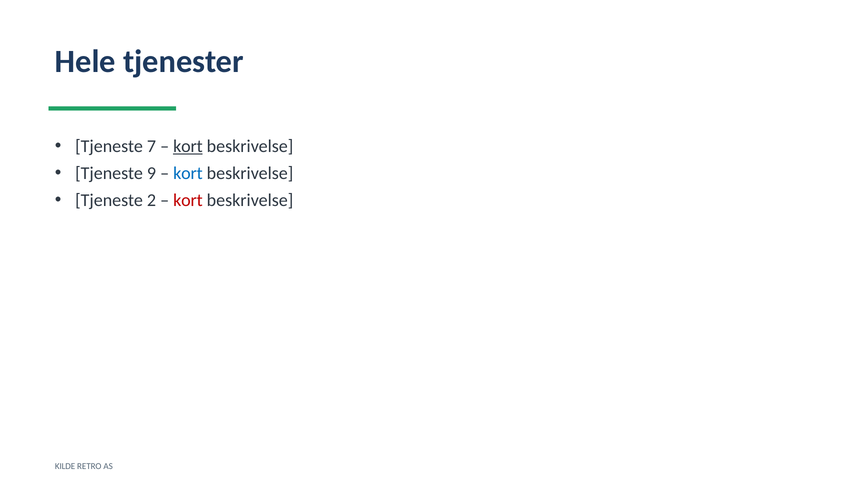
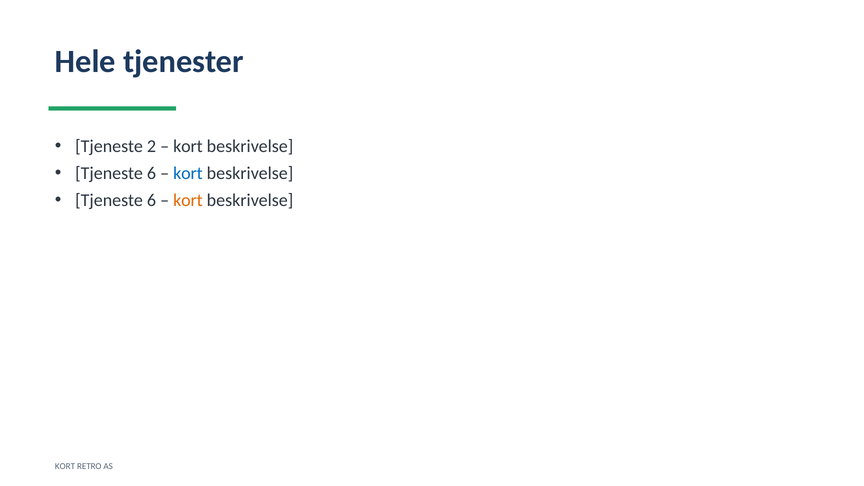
7: 7 -> 2
kort at (188, 146) underline: present -> none
9 at (151, 173): 9 -> 6
2 at (151, 200): 2 -> 6
kort at (188, 200) colour: red -> orange
KILDE at (65, 466): KILDE -> KORT
